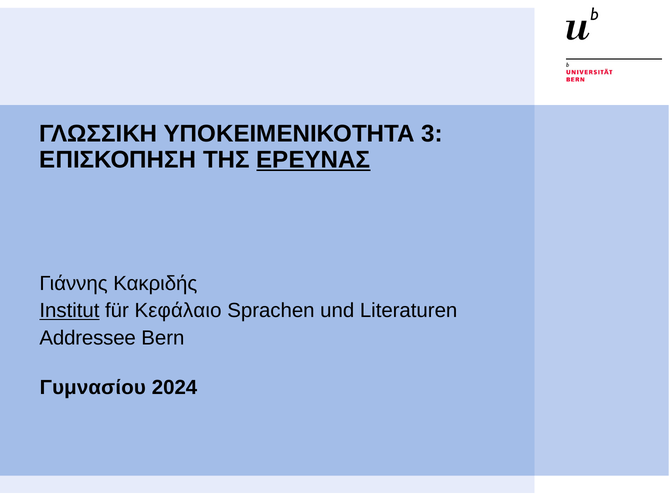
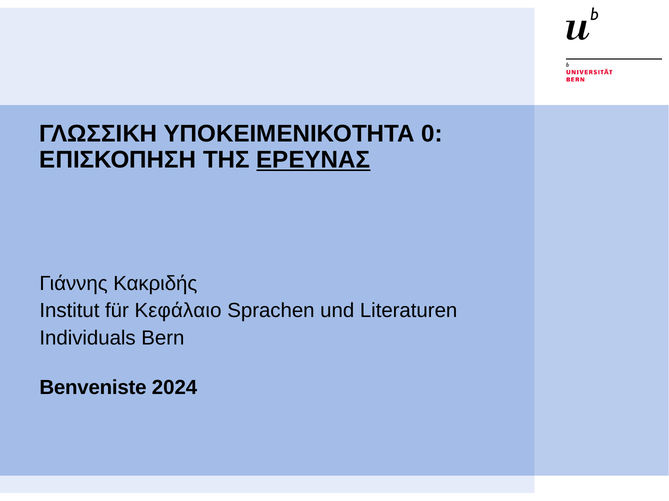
3: 3 -> 0
Institut underline: present -> none
Addressee: Addressee -> Individuals
Γυμνασίου: Γυμνασίου -> Benveniste
